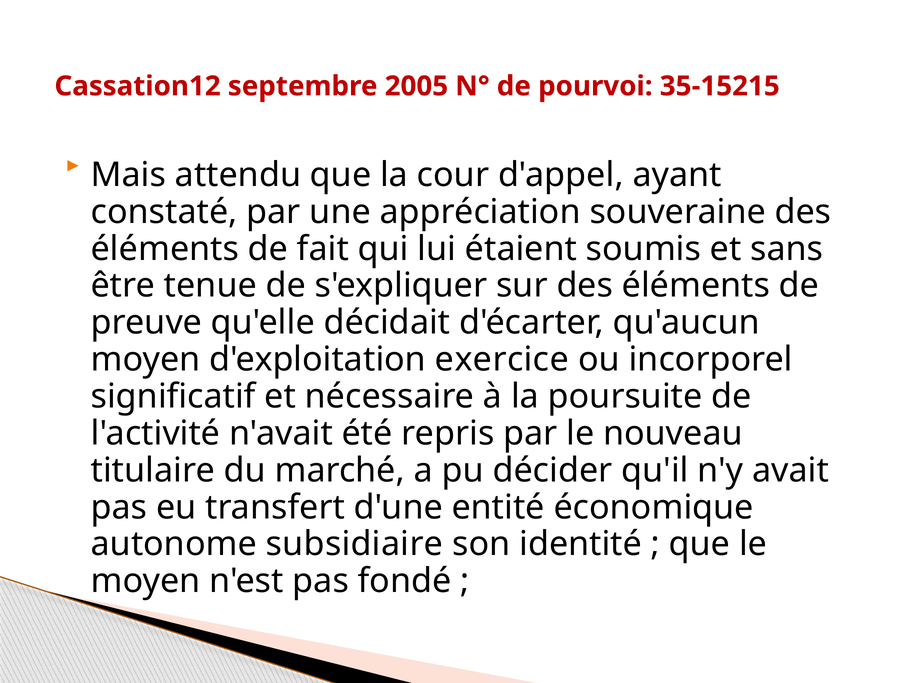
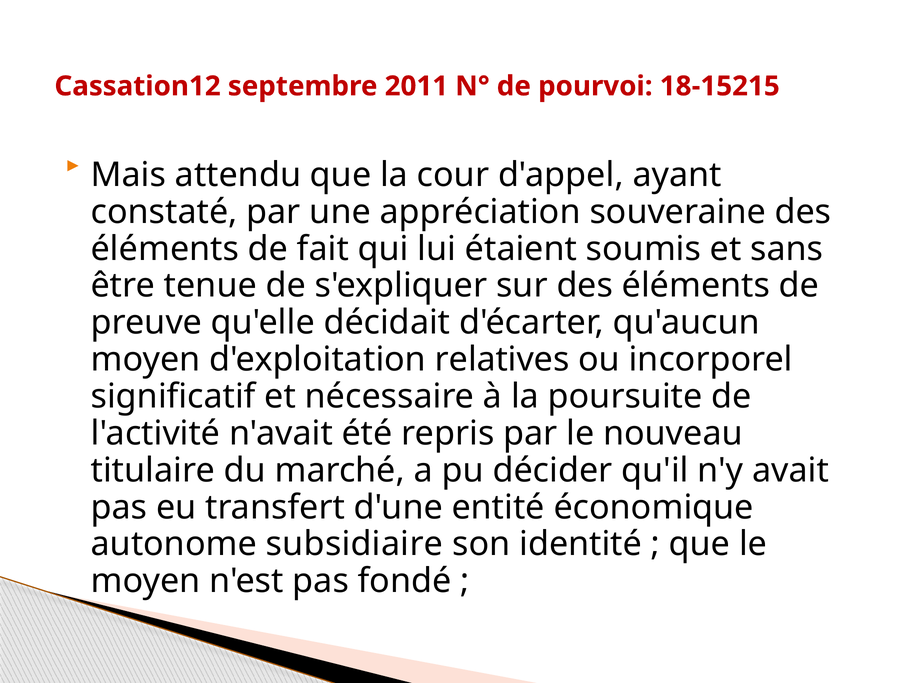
2005: 2005 -> 2011
35-15215: 35-15215 -> 18-15215
exercice: exercice -> relatives
